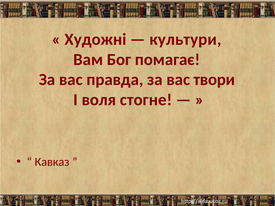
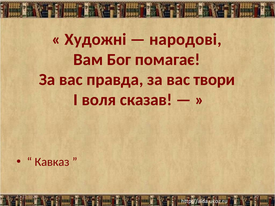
культури: культури -> народові
стогне: стогне -> сказав
